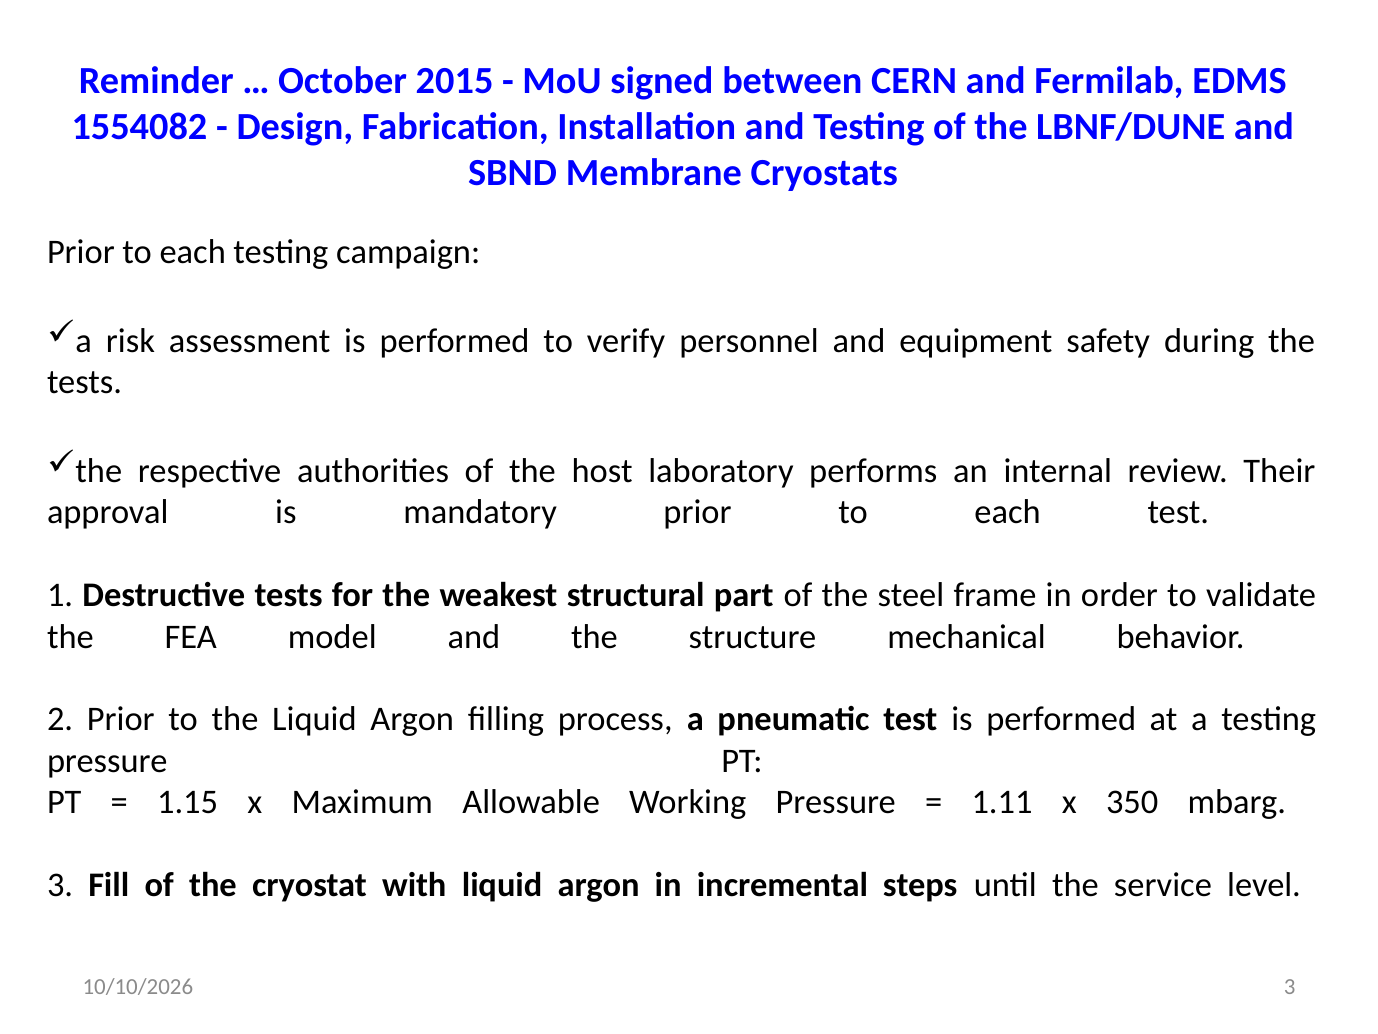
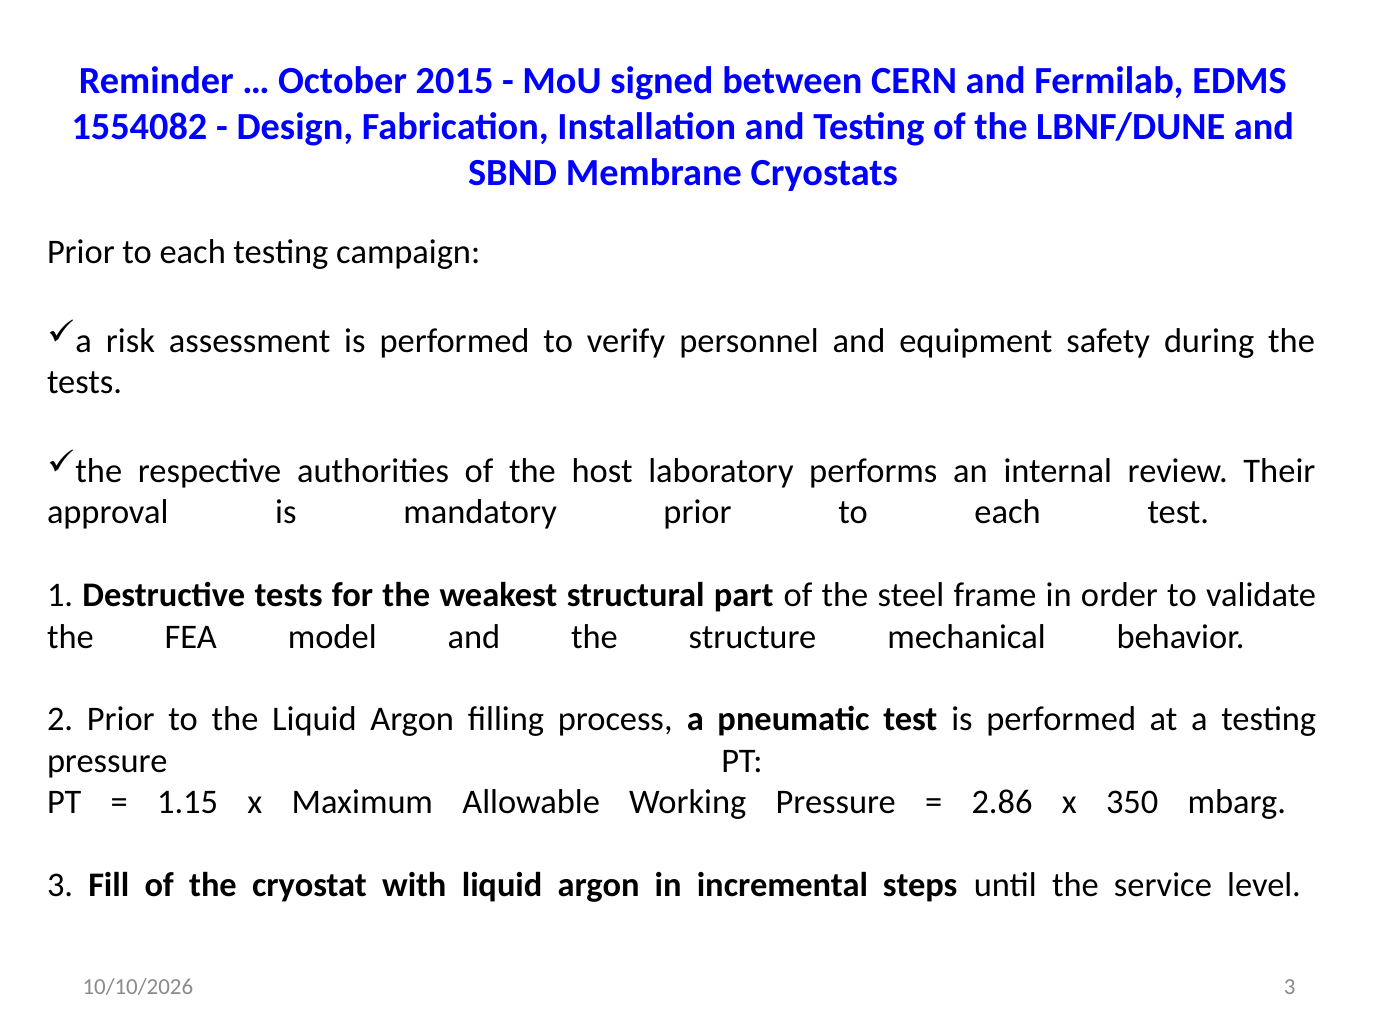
1.11: 1.11 -> 2.86
